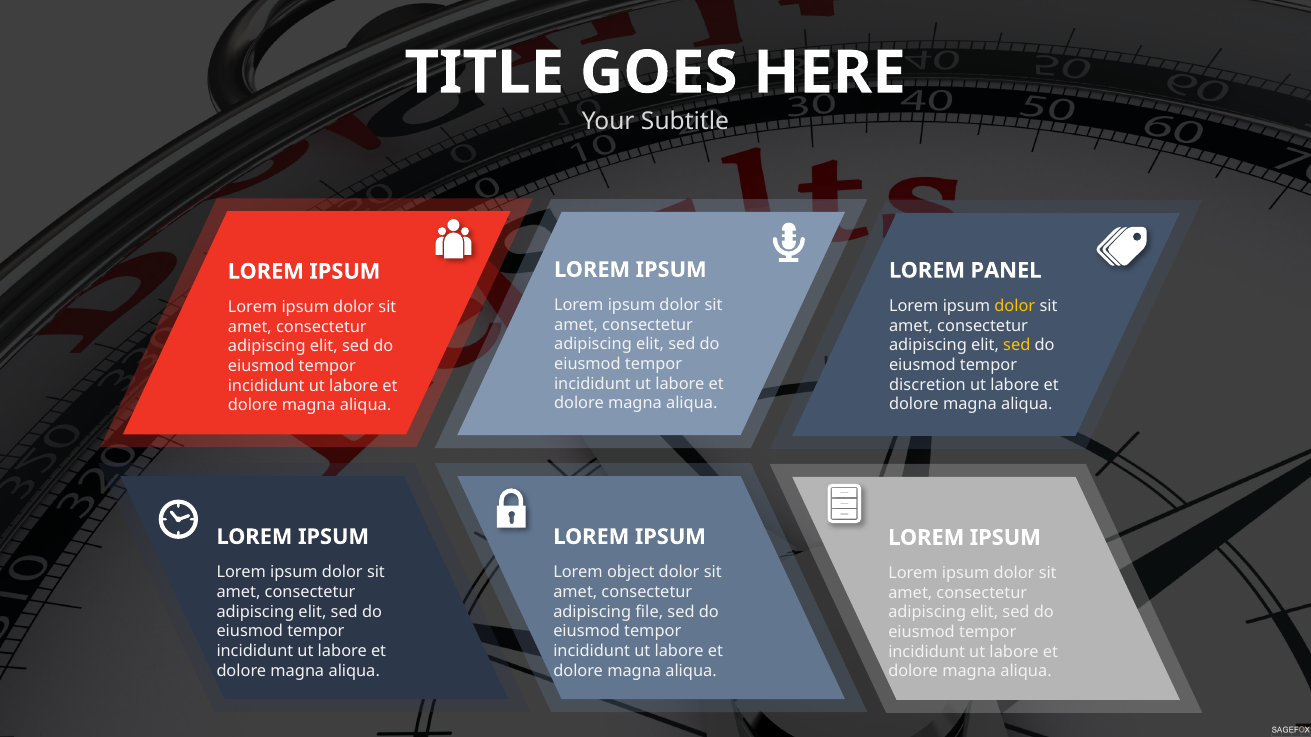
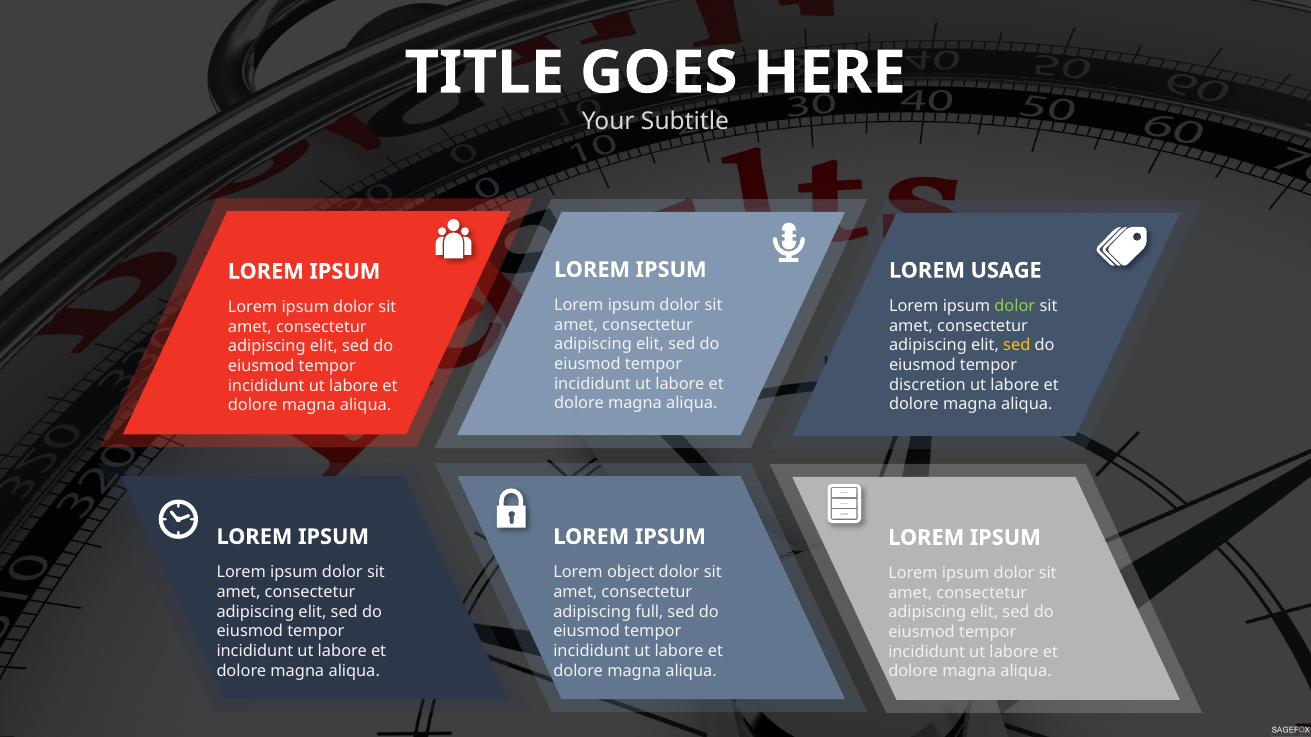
PANEL: PANEL -> USAGE
dolor at (1015, 306) colour: yellow -> light green
file: file -> full
